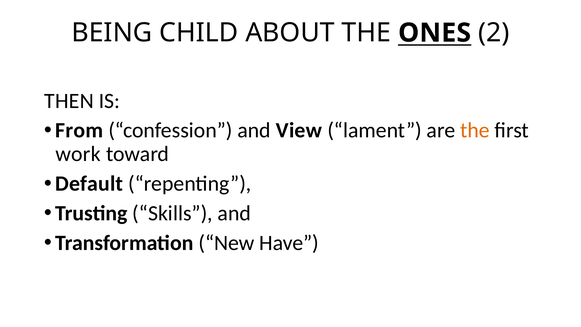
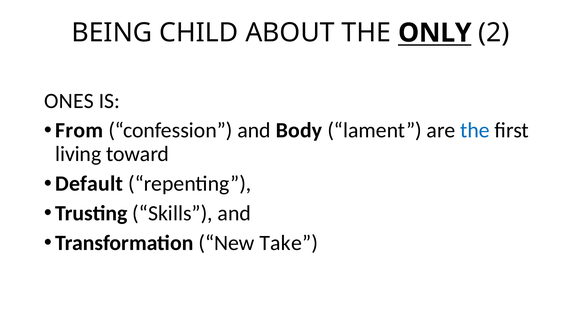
ONES: ONES -> ONLY
THEN: THEN -> ONES
View: View -> Body
the at (475, 130) colour: orange -> blue
work: work -> living
Have: Have -> Take
